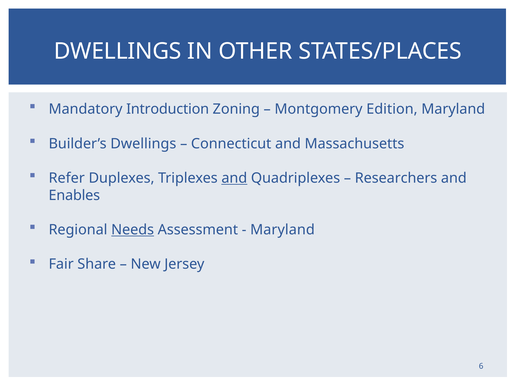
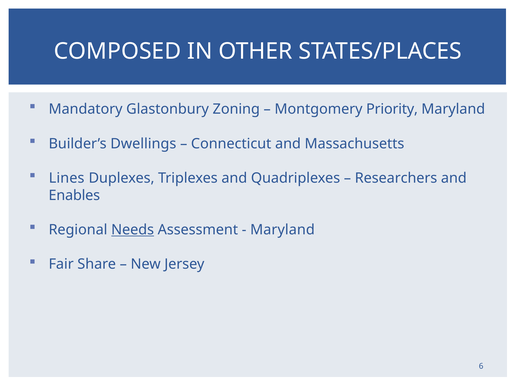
DWELLINGS at (118, 51): DWELLINGS -> COMPOSED
Introduction: Introduction -> Glastonbury
Edition: Edition -> Priority
Refer: Refer -> Lines
and at (234, 178) underline: present -> none
